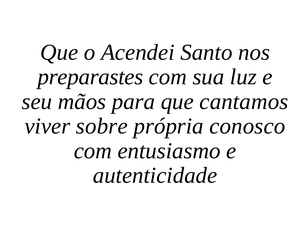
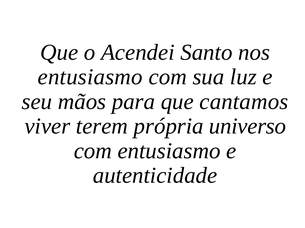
preparastes at (90, 77): preparastes -> entusiasmo
sobre: sobre -> terem
conosco: conosco -> universo
